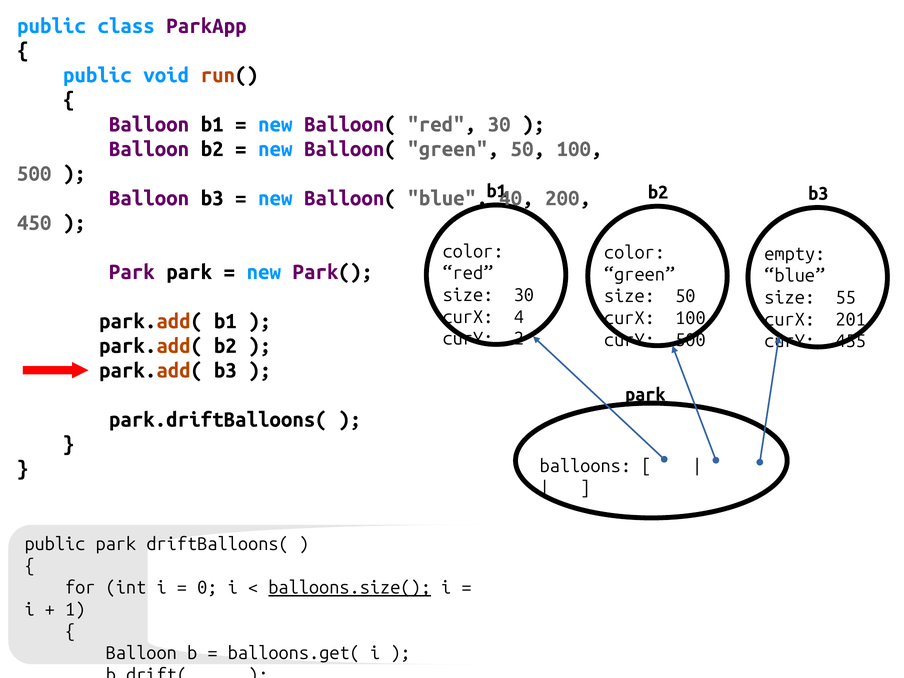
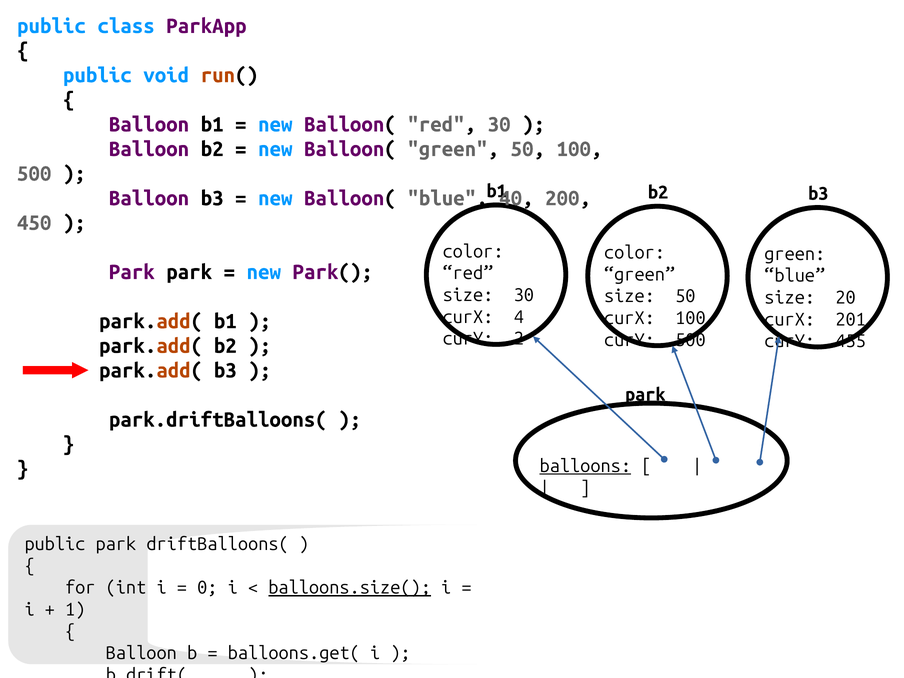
empty at (795, 254): empty -> green
55: 55 -> 20
balloons underline: none -> present
